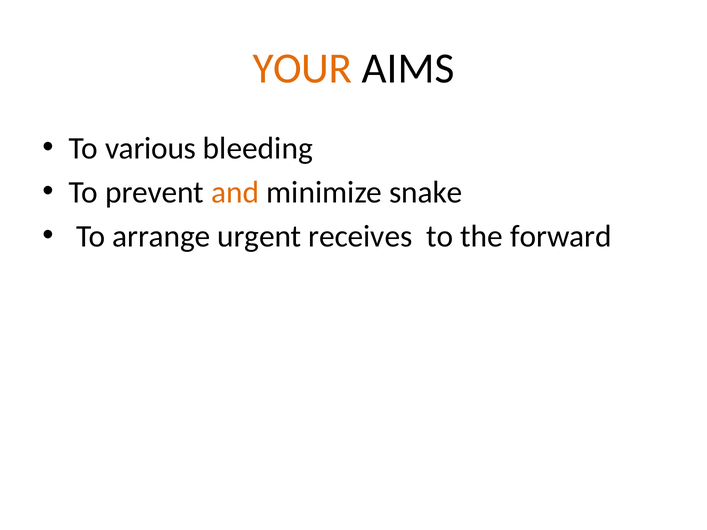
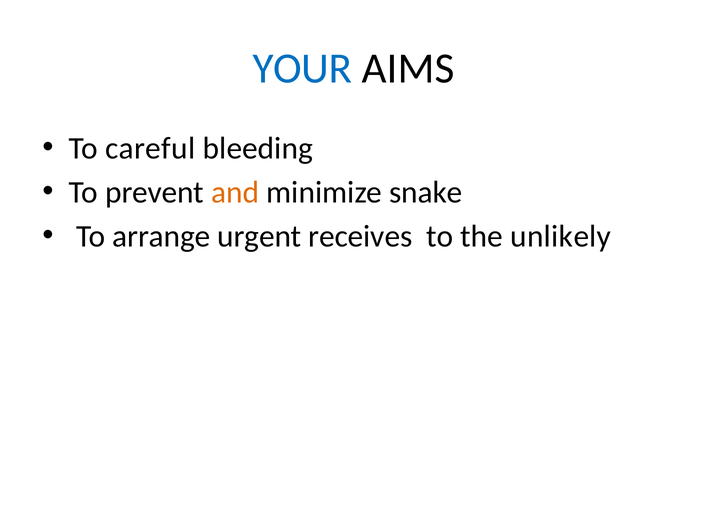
YOUR colour: orange -> blue
various: various -> careful
forward: forward -> unlikely
